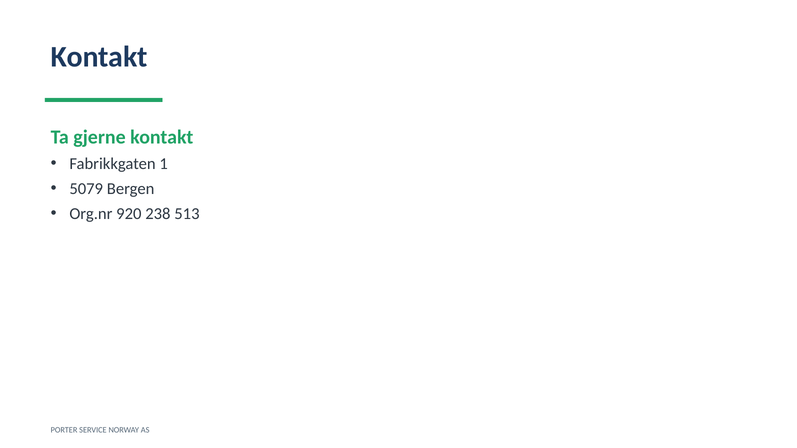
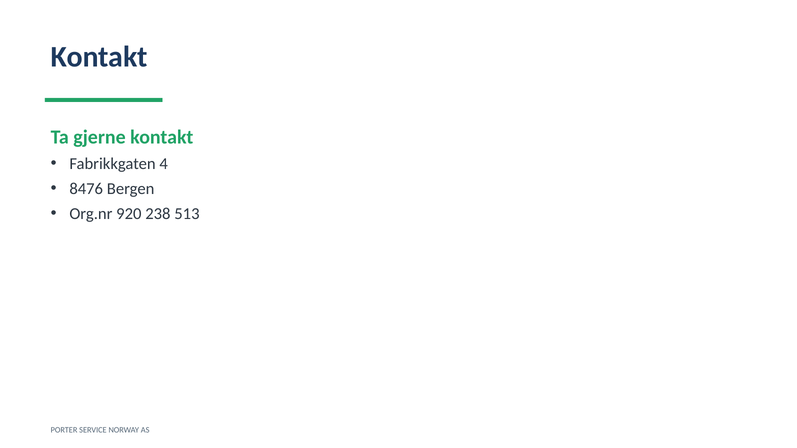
1: 1 -> 4
5079: 5079 -> 8476
